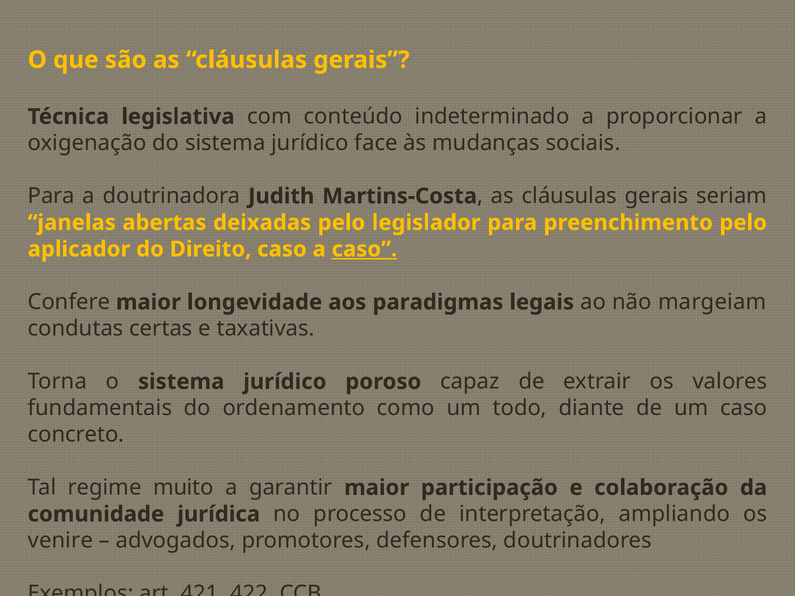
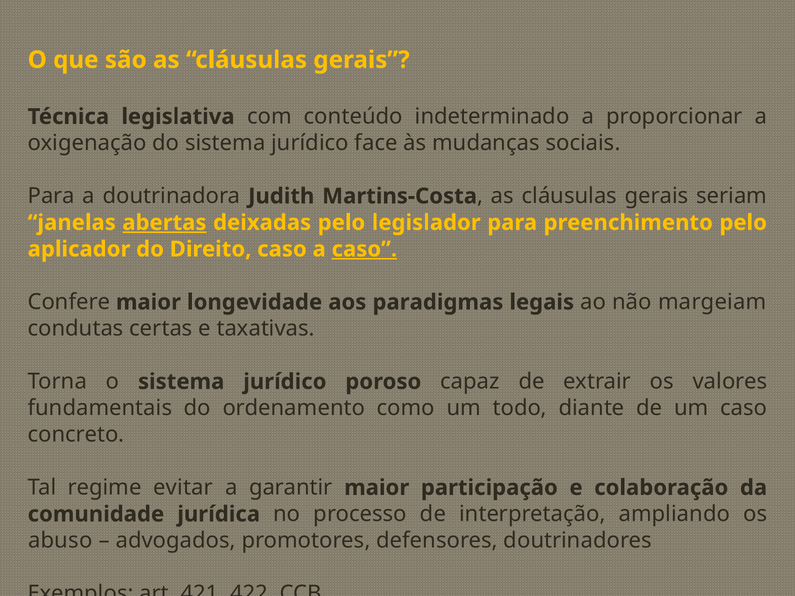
abertas underline: none -> present
muito: muito -> evitar
venire: venire -> abuso
